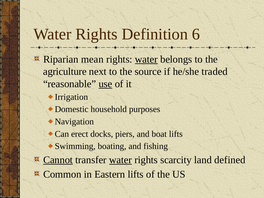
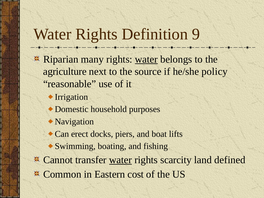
6: 6 -> 9
mean: mean -> many
traded: traded -> policy
use underline: present -> none
Cannot underline: present -> none
Eastern lifts: lifts -> cost
